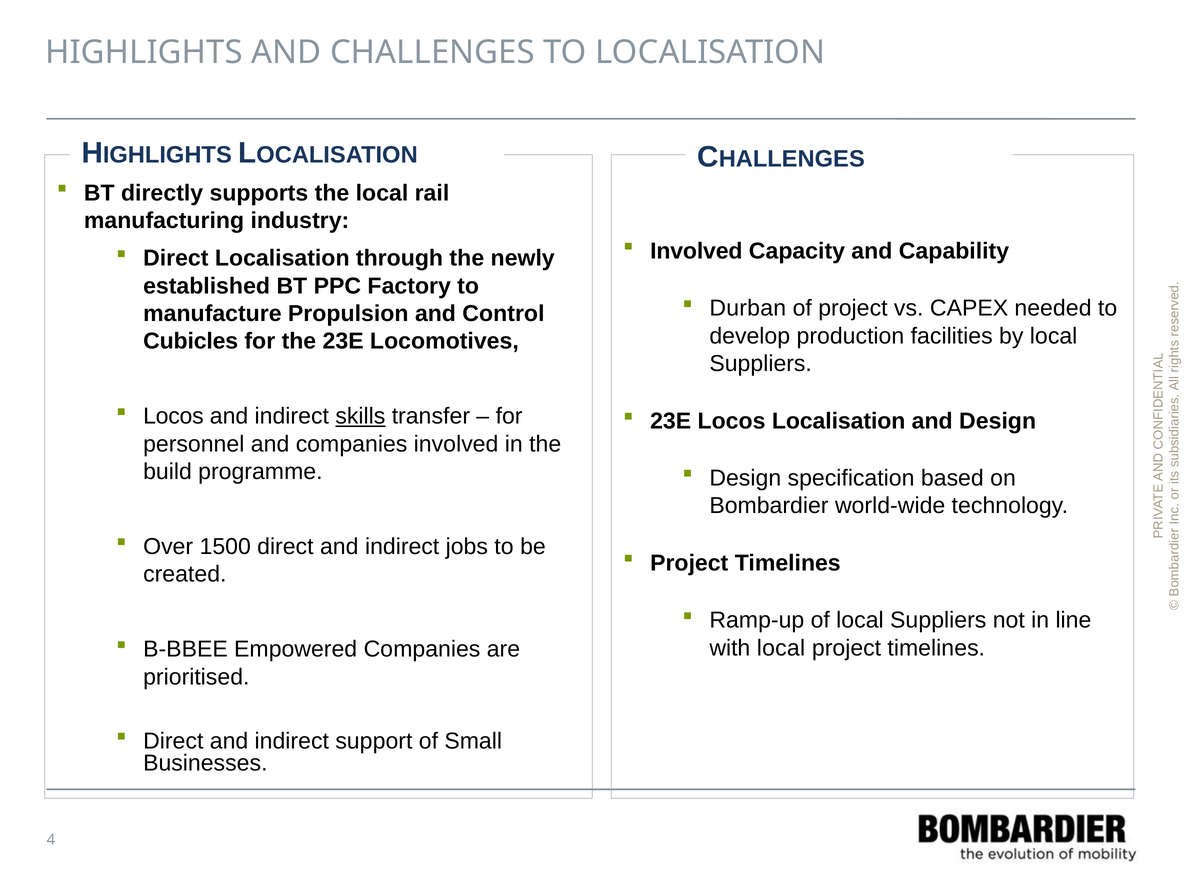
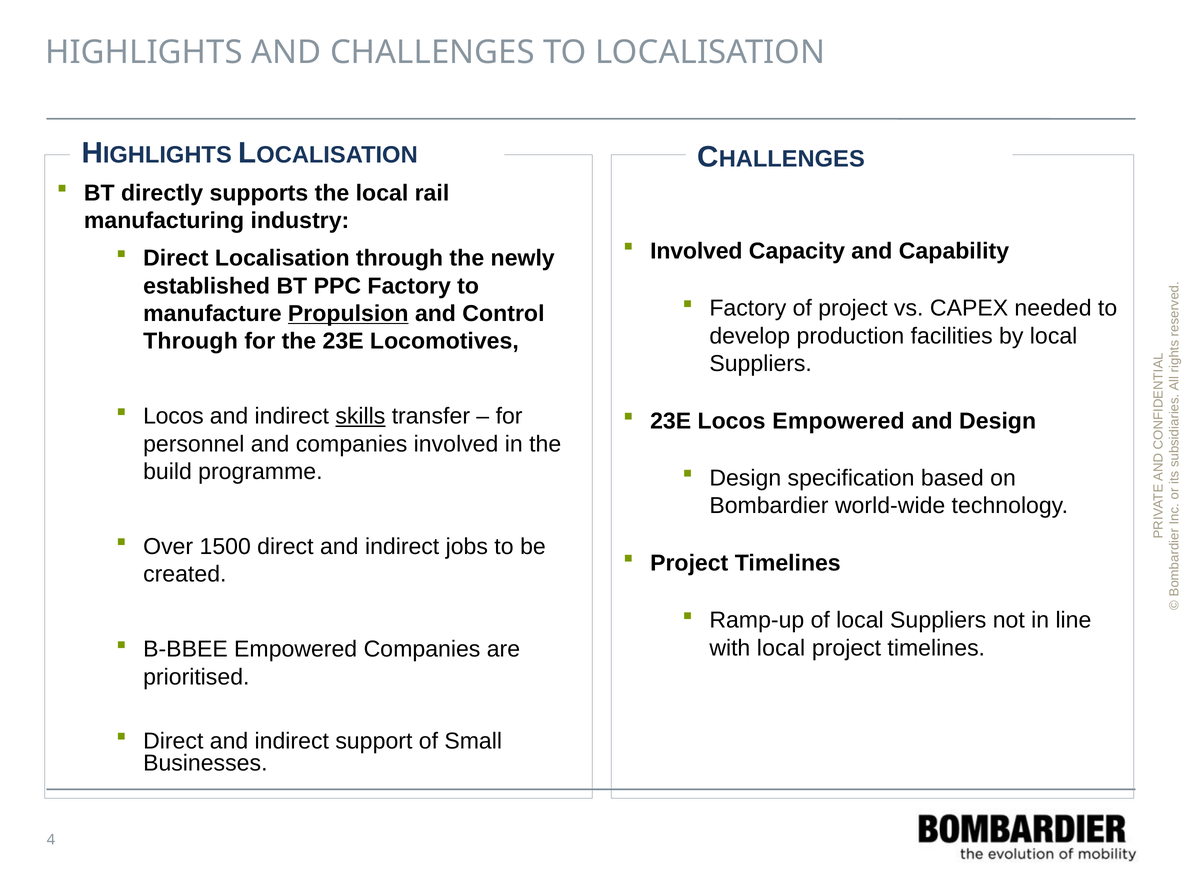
Durban at (748, 309): Durban -> Factory
Propulsion underline: none -> present
Cubicles at (191, 342): Cubicles -> Through
Locos Localisation: Localisation -> Empowered
